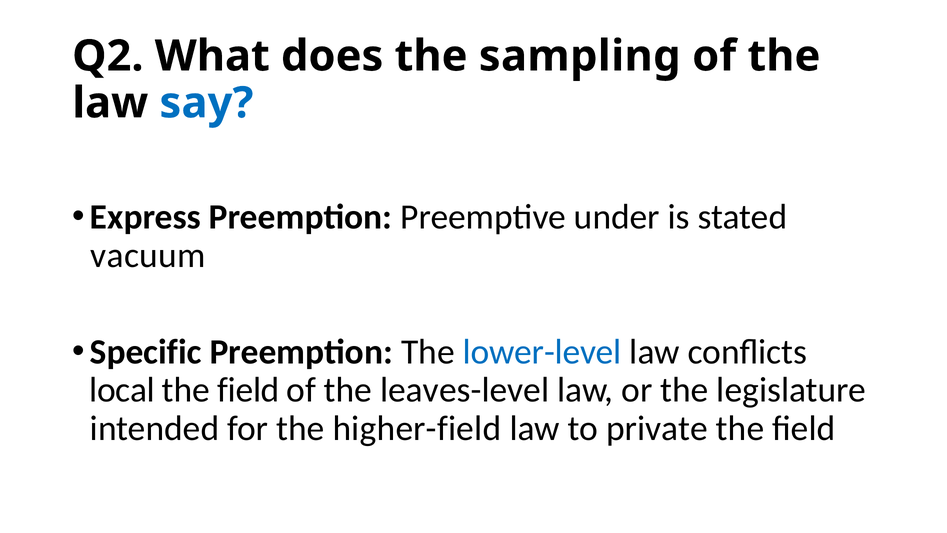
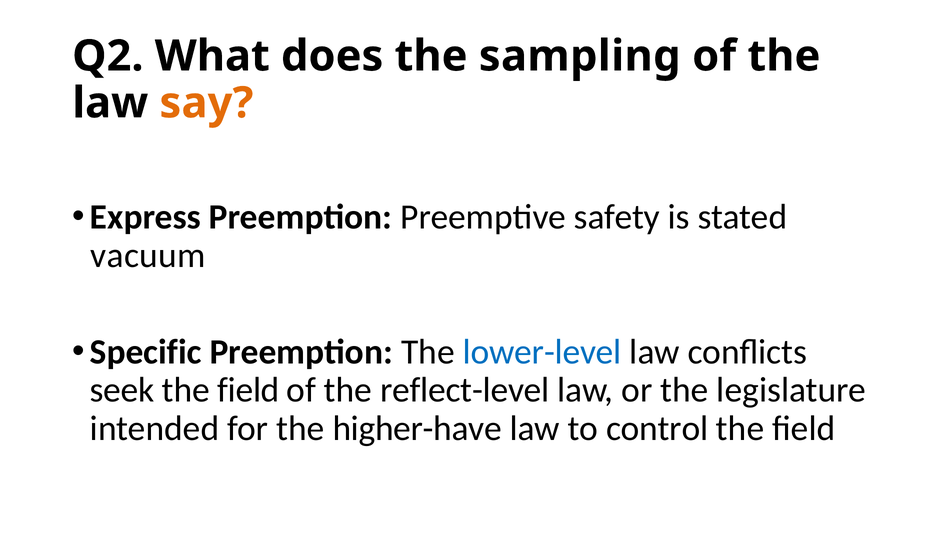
say colour: blue -> orange
under: under -> safety
local: local -> seek
leaves-level: leaves-level -> reflect-level
higher-field: higher-field -> higher-have
private: private -> control
